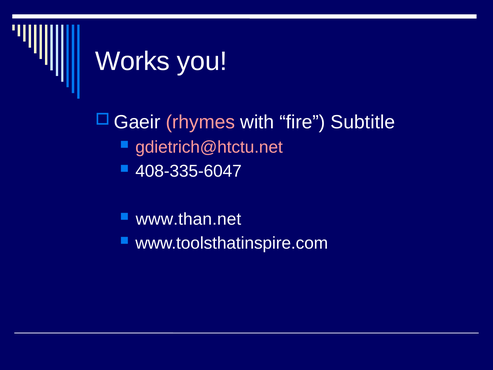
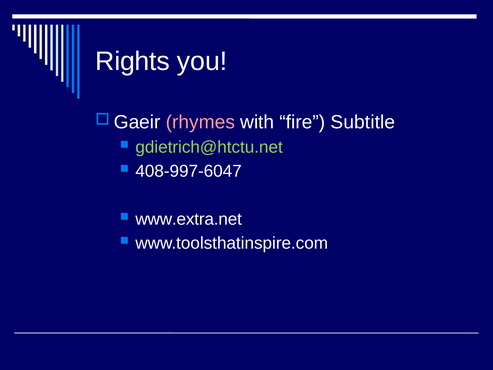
Works: Works -> Rights
gdietrich@htctu.net colour: pink -> light green
408-335-6047: 408-335-6047 -> 408-997-6047
www.than.net: www.than.net -> www.extra.net
